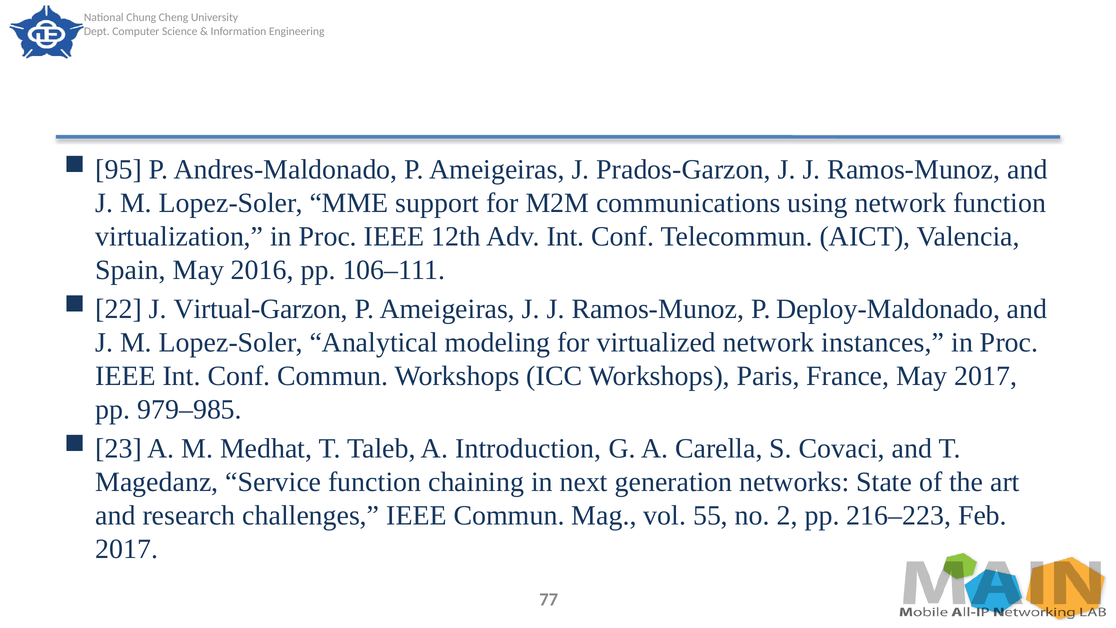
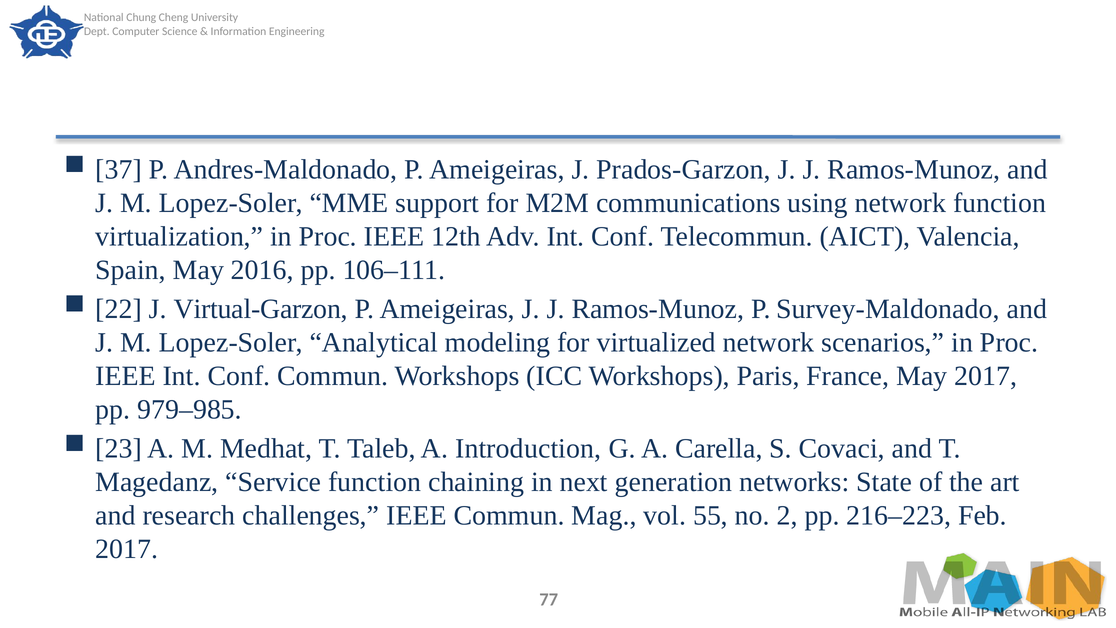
95: 95 -> 37
Deploy-Maldonado: Deploy-Maldonado -> Survey-Maldonado
instances: instances -> scenarios
